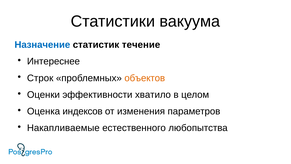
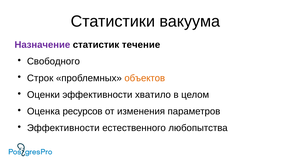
Назначение colour: blue -> purple
Интереснее: Интереснее -> Свободного
индексов: индексов -> ресурсов
Накапливаемые at (63, 128): Накапливаемые -> Эффективности
